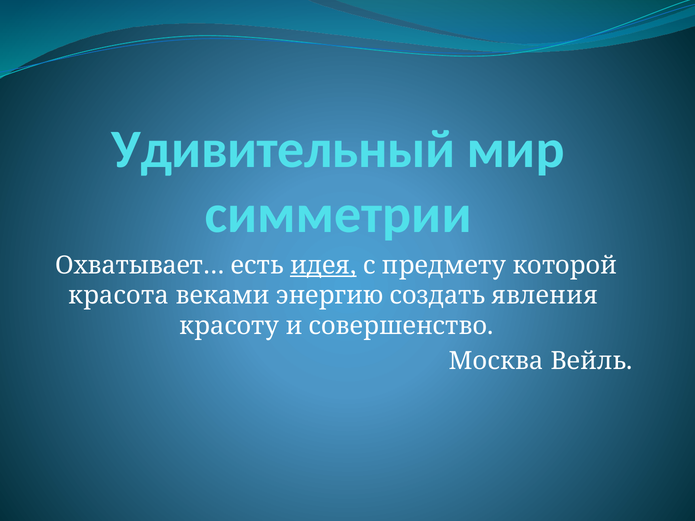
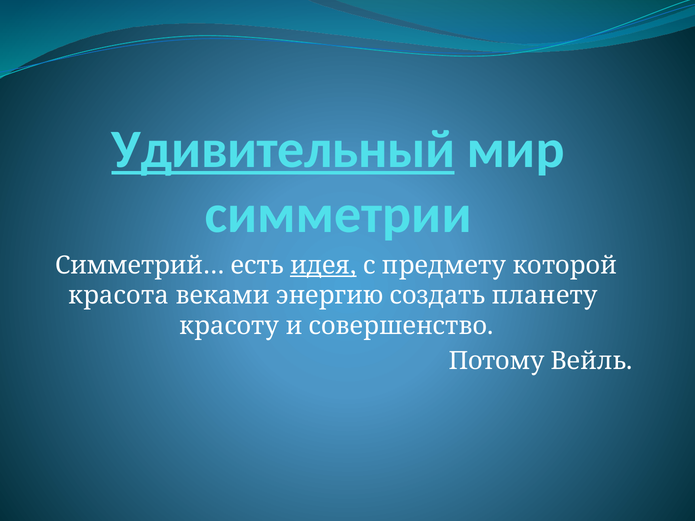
Удивительный underline: none -> present
Охватывает…: Охватывает… -> Симметрий…
явления: явления -> планету
Москва: Москва -> Потому
